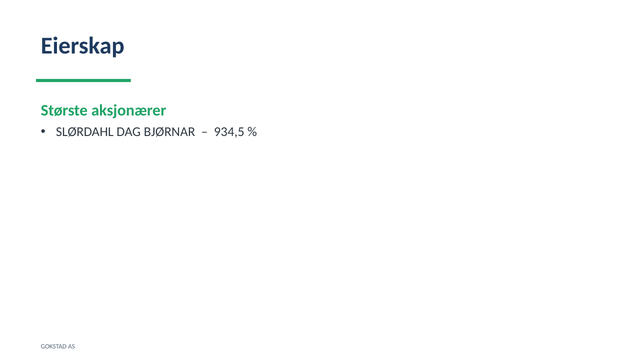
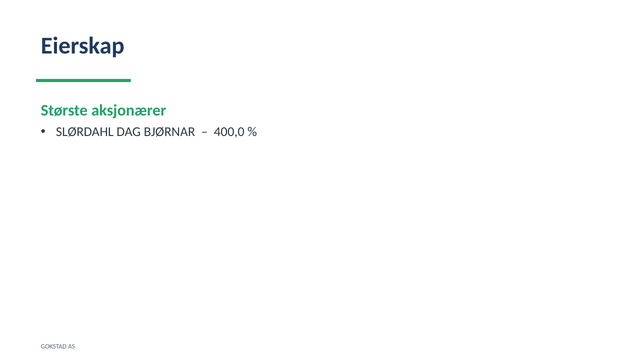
934,5: 934,5 -> 400,0
